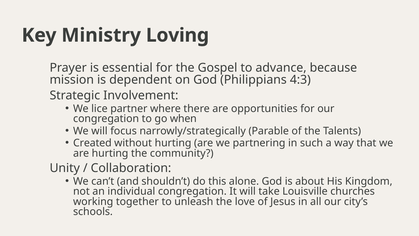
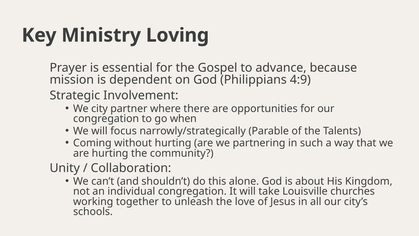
4:3: 4:3 -> 4:9
lice: lice -> city
Created: Created -> Coming
